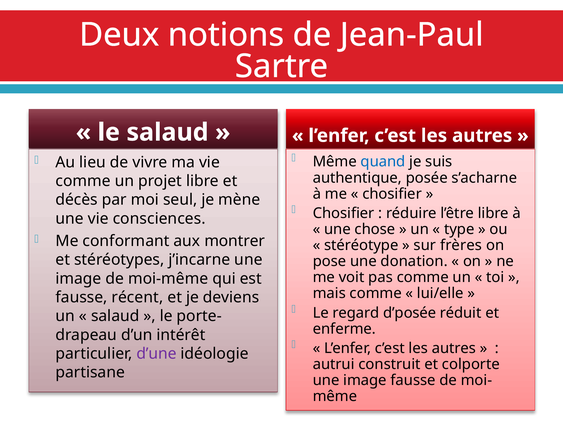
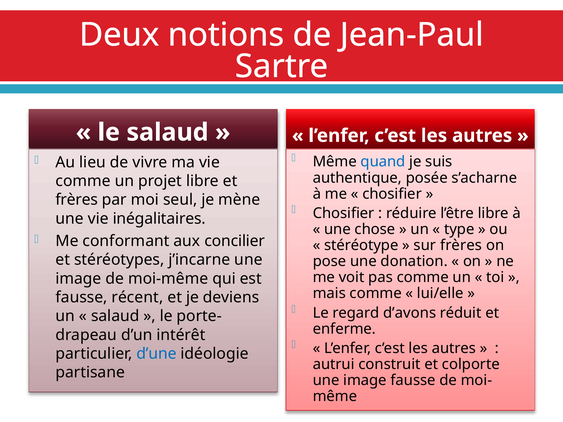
décès at (77, 200): décès -> frères
consciences: consciences -> inégalitaires
montrer: montrer -> concilier
d’posée: d’posée -> d’avons
d’une colour: purple -> blue
